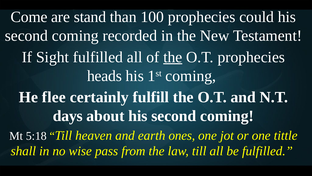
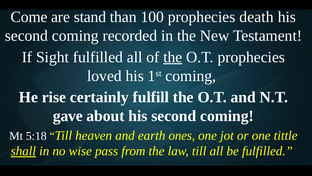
could: could -> death
heads: heads -> loved
flee: flee -> rise
days: days -> gave
shall underline: none -> present
